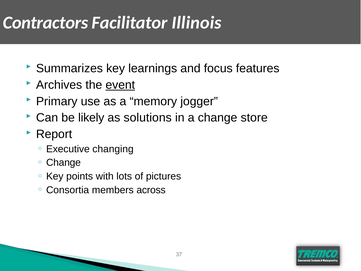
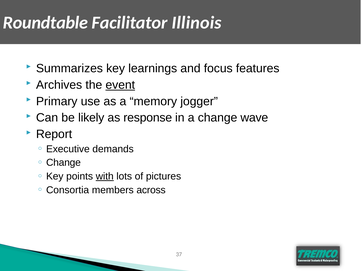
Contractors: Contractors -> Roundtable
solutions: solutions -> response
store: store -> wave
changing: changing -> demands
with underline: none -> present
